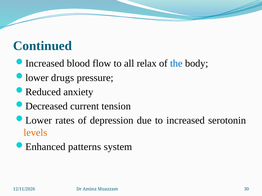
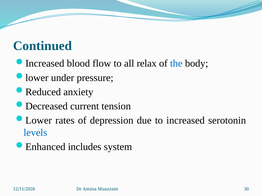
drugs: drugs -> under
levels colour: orange -> blue
patterns: patterns -> includes
